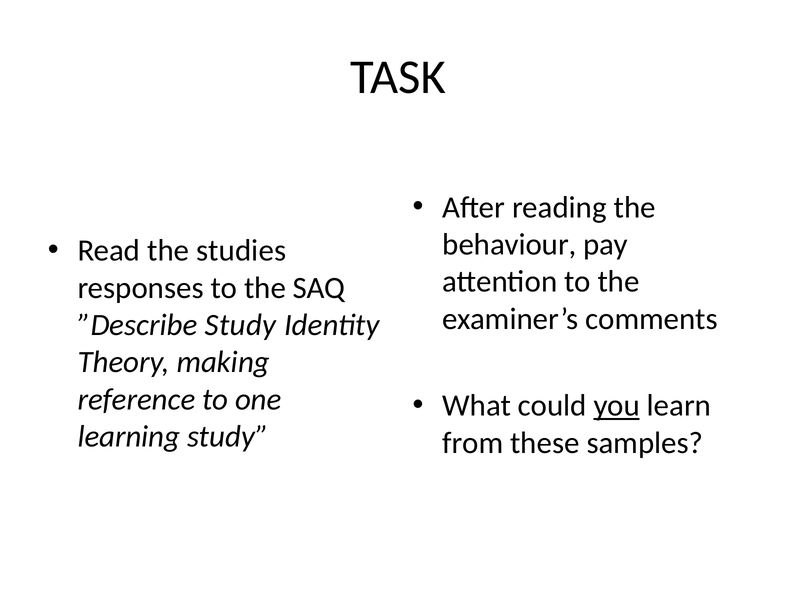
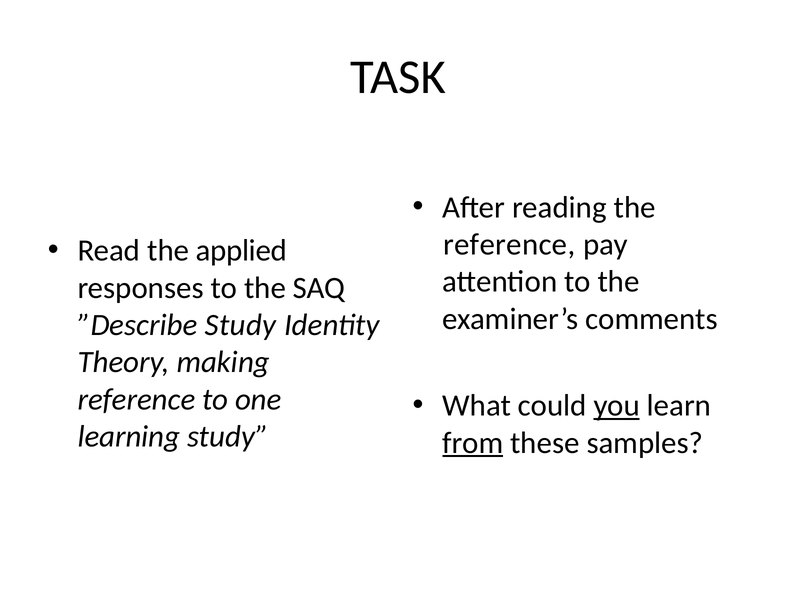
behaviour at (509, 245): behaviour -> reference
studies: studies -> applied
from underline: none -> present
